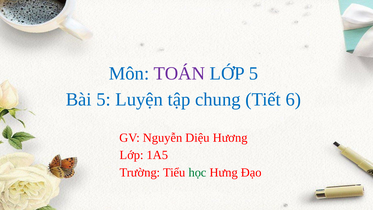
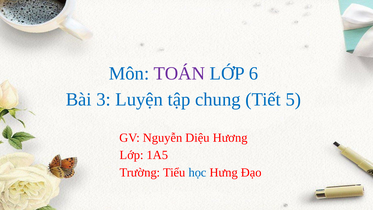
LỚP 5: 5 -> 6
Bài 5: 5 -> 3
6: 6 -> 5
học colour: green -> blue
